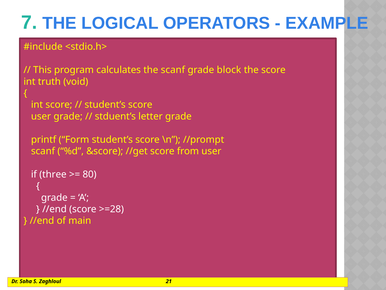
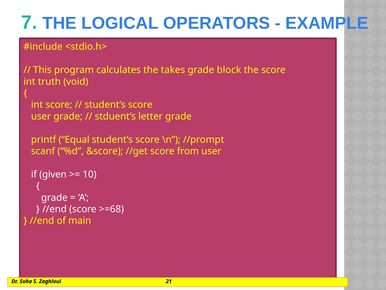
the scanf: scanf -> takes
Form: Form -> Equal
three: three -> given
80: 80 -> 10
>=28: >=28 -> >=68
